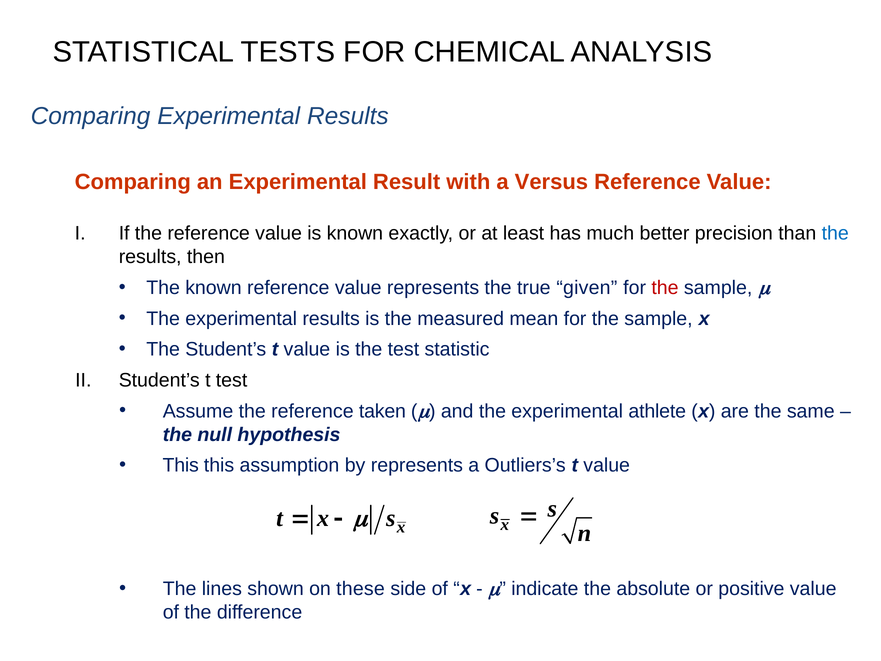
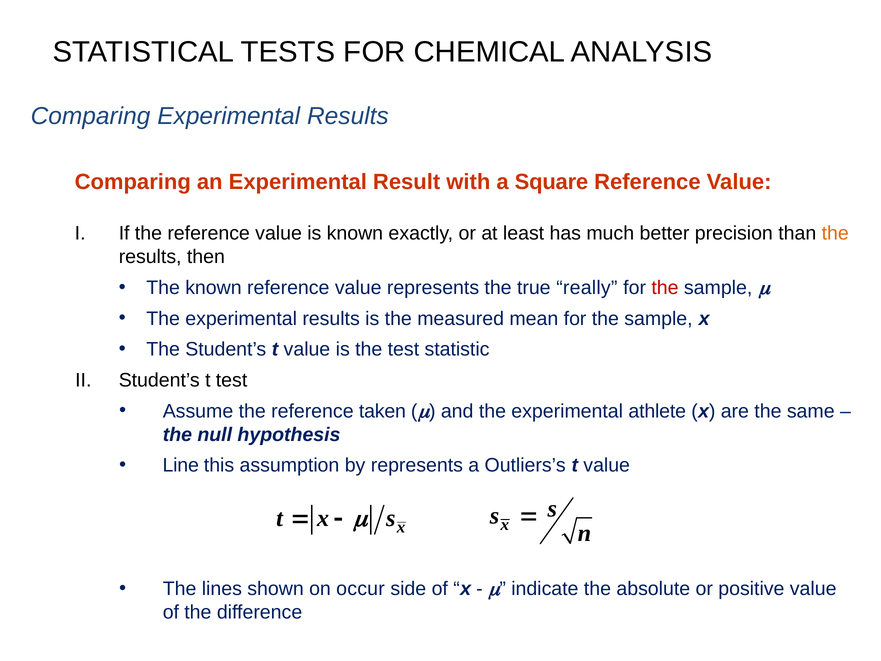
Versus: Versus -> Square
the at (835, 233) colour: blue -> orange
given: given -> really
This at (181, 465): This -> Line
these: these -> occur
